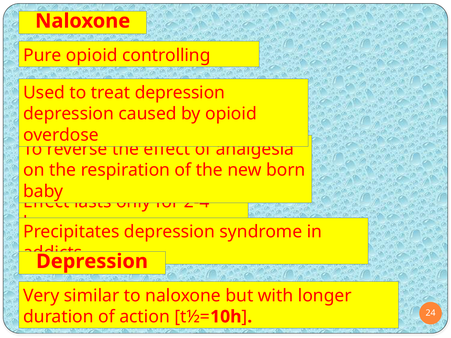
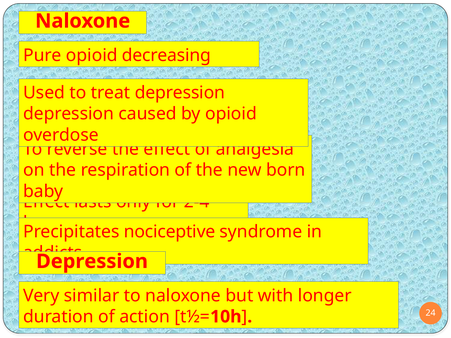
controlling: controlling -> decreasing
depression at (170, 232): depression -> nociceptive
